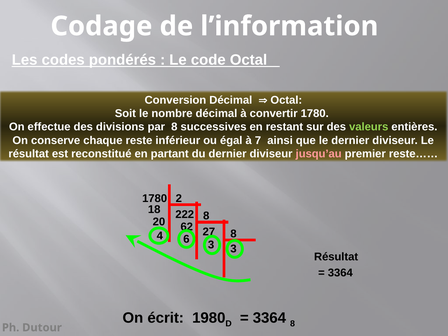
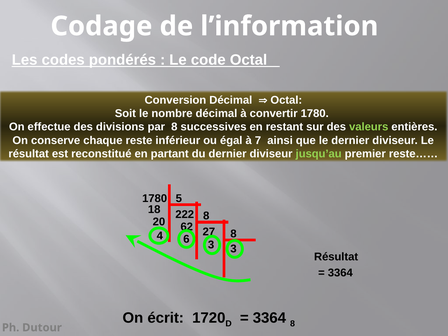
jusqu’au colour: pink -> light green
2: 2 -> 5
1980: 1980 -> 1720
